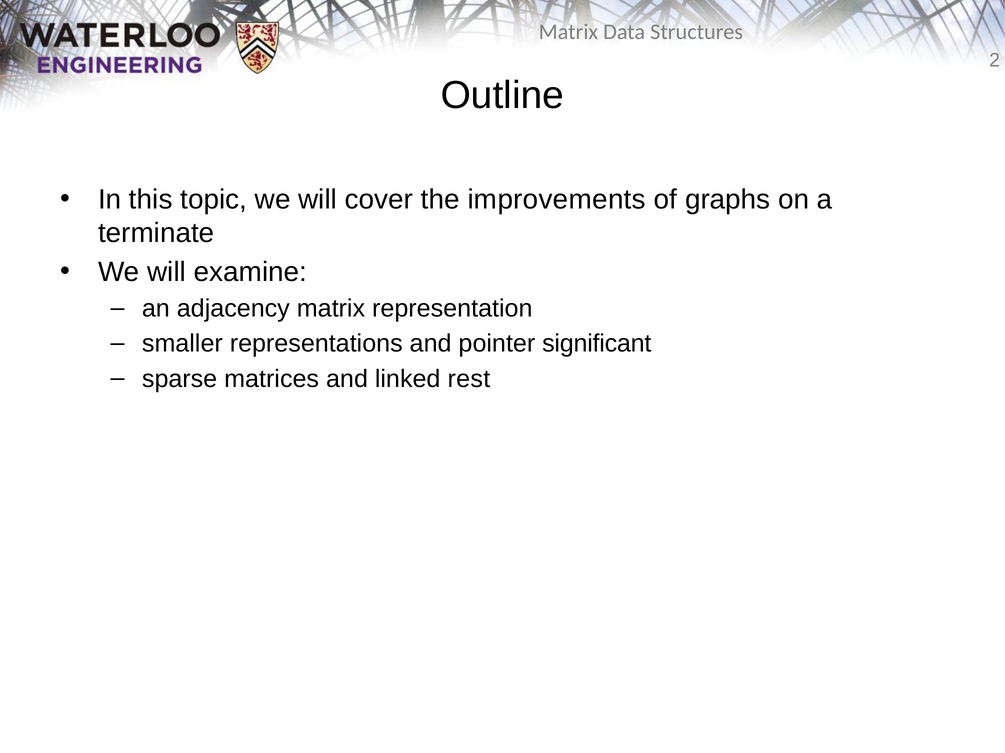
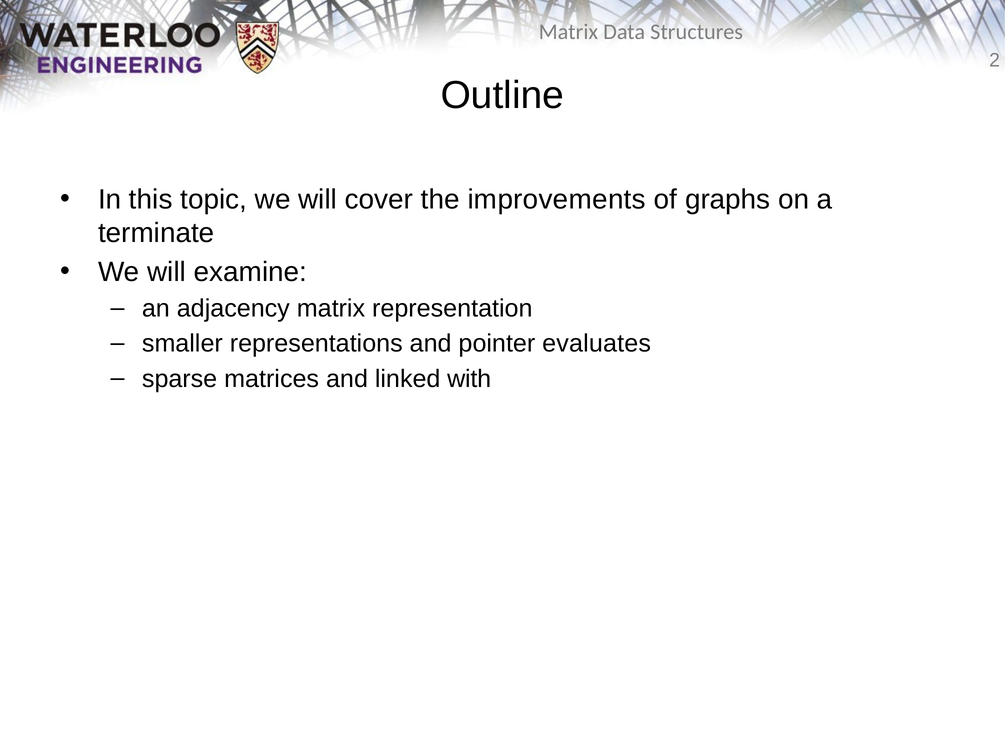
significant: significant -> evaluates
rest: rest -> with
